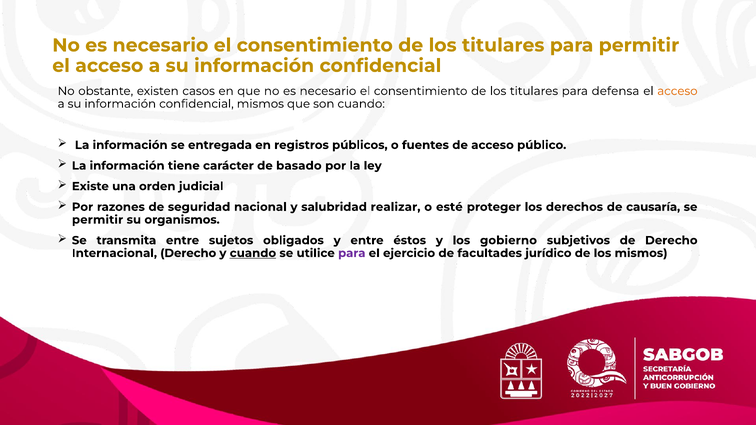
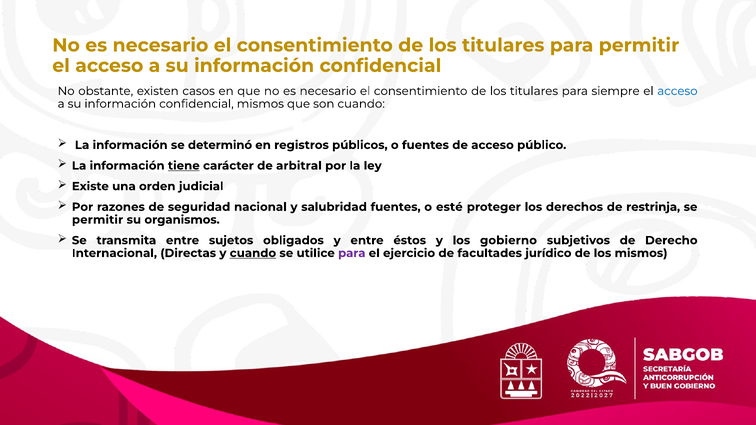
defensa: defensa -> siempre
acceso at (677, 91) colour: orange -> blue
entregada: entregada -> determinó
tiene underline: none -> present
basado: basado -> arbitral
salubridad realizar: realizar -> fuentes
causaría: causaría -> restrinja
Internacional Derecho: Derecho -> Directas
